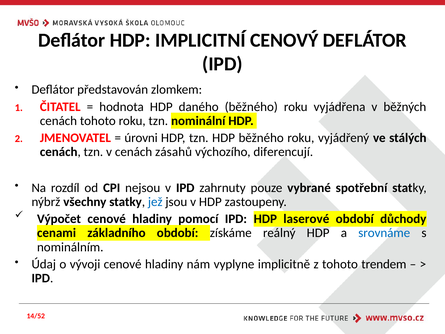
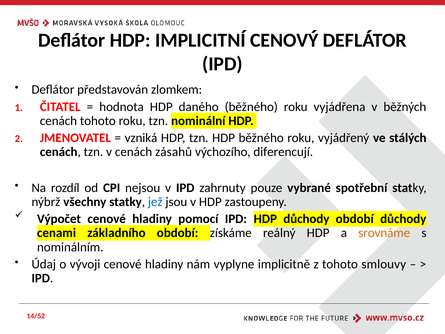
úrovni: úrovni -> vzniká
HDP laserové: laserové -> důchody
srovnáme colour: blue -> orange
trendem: trendem -> smlouvy
